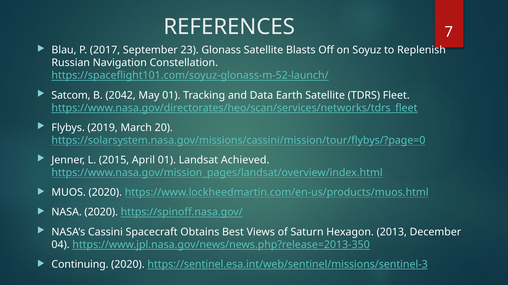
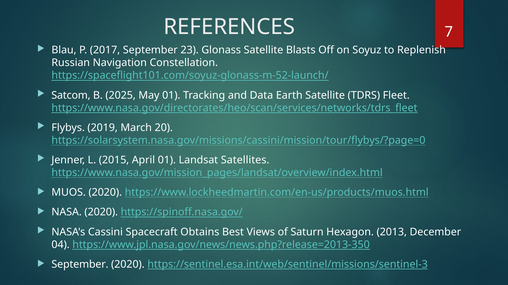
2042: 2042 -> 2025
Achieved: Achieved -> Satellites
Continuing at (80, 265): Continuing -> September
